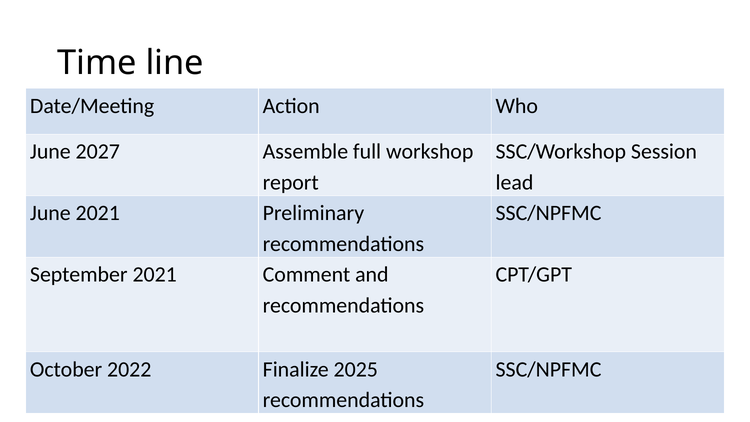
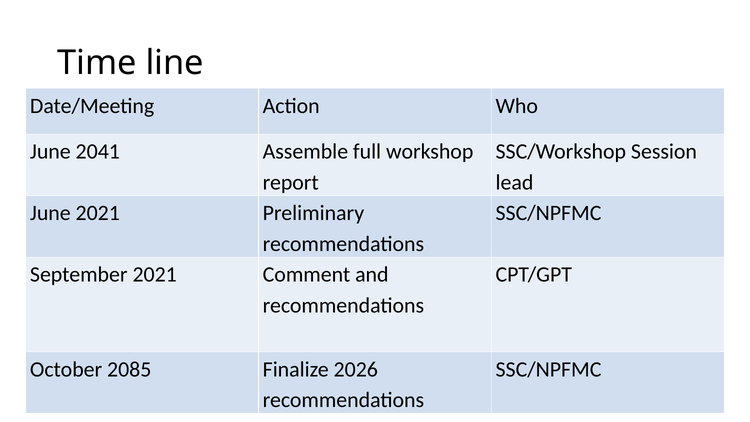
2027: 2027 -> 2041
2022: 2022 -> 2085
2025: 2025 -> 2026
